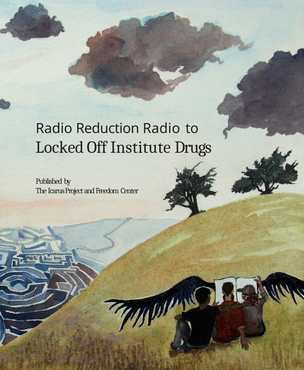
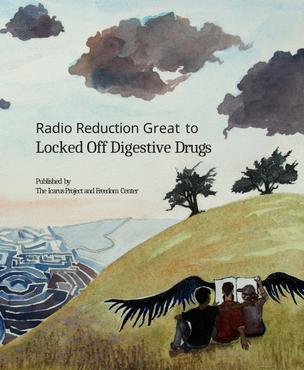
Reduction Radio: Radio -> Great
Institute: Institute -> Digestive
